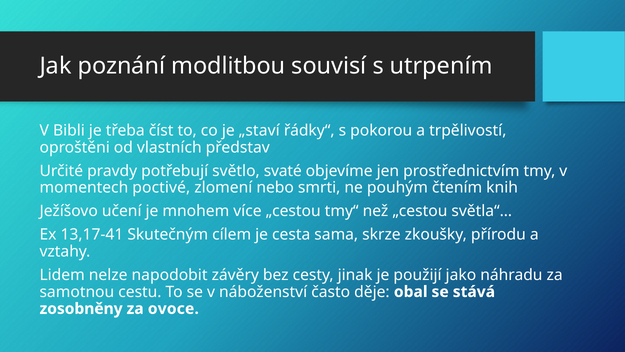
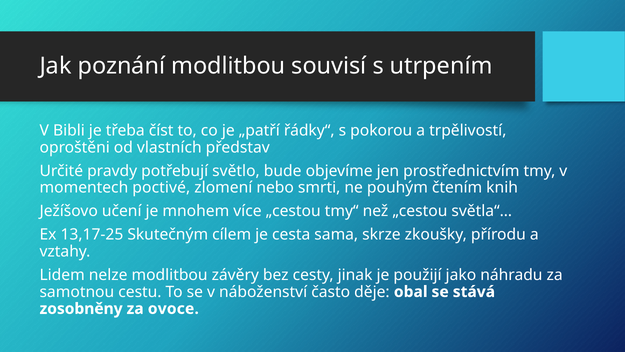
„staví: „staví -> „patří
svaté: svaté -> bude
13,17-41: 13,17-41 -> 13,17-25
nelze napodobit: napodobit -> modlitbou
